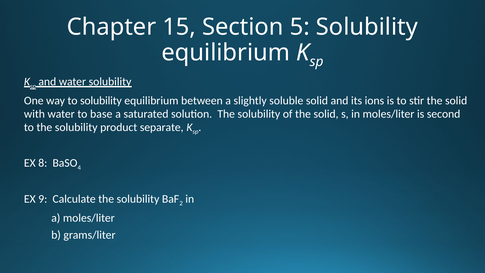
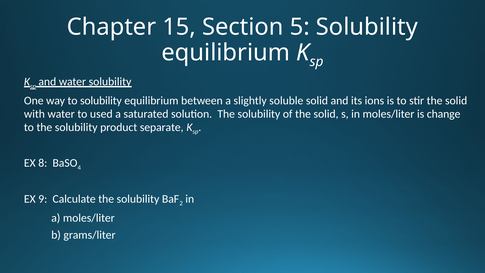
base: base -> used
second: second -> change
